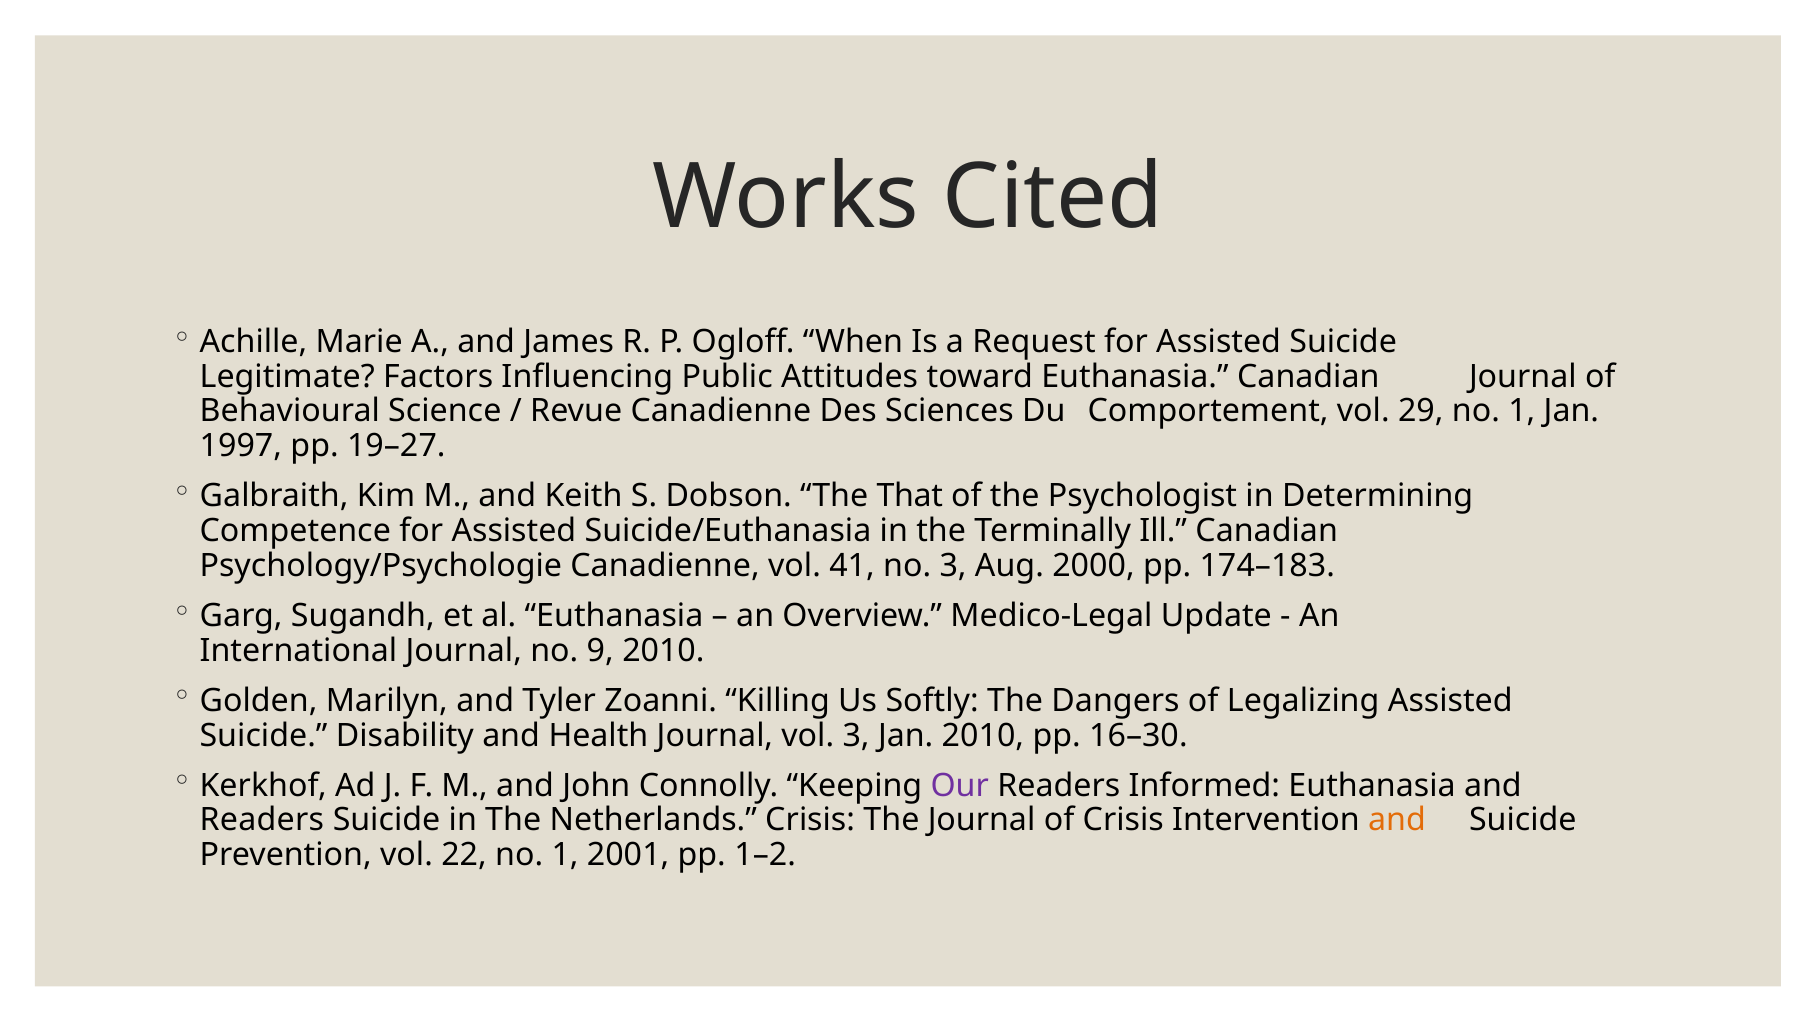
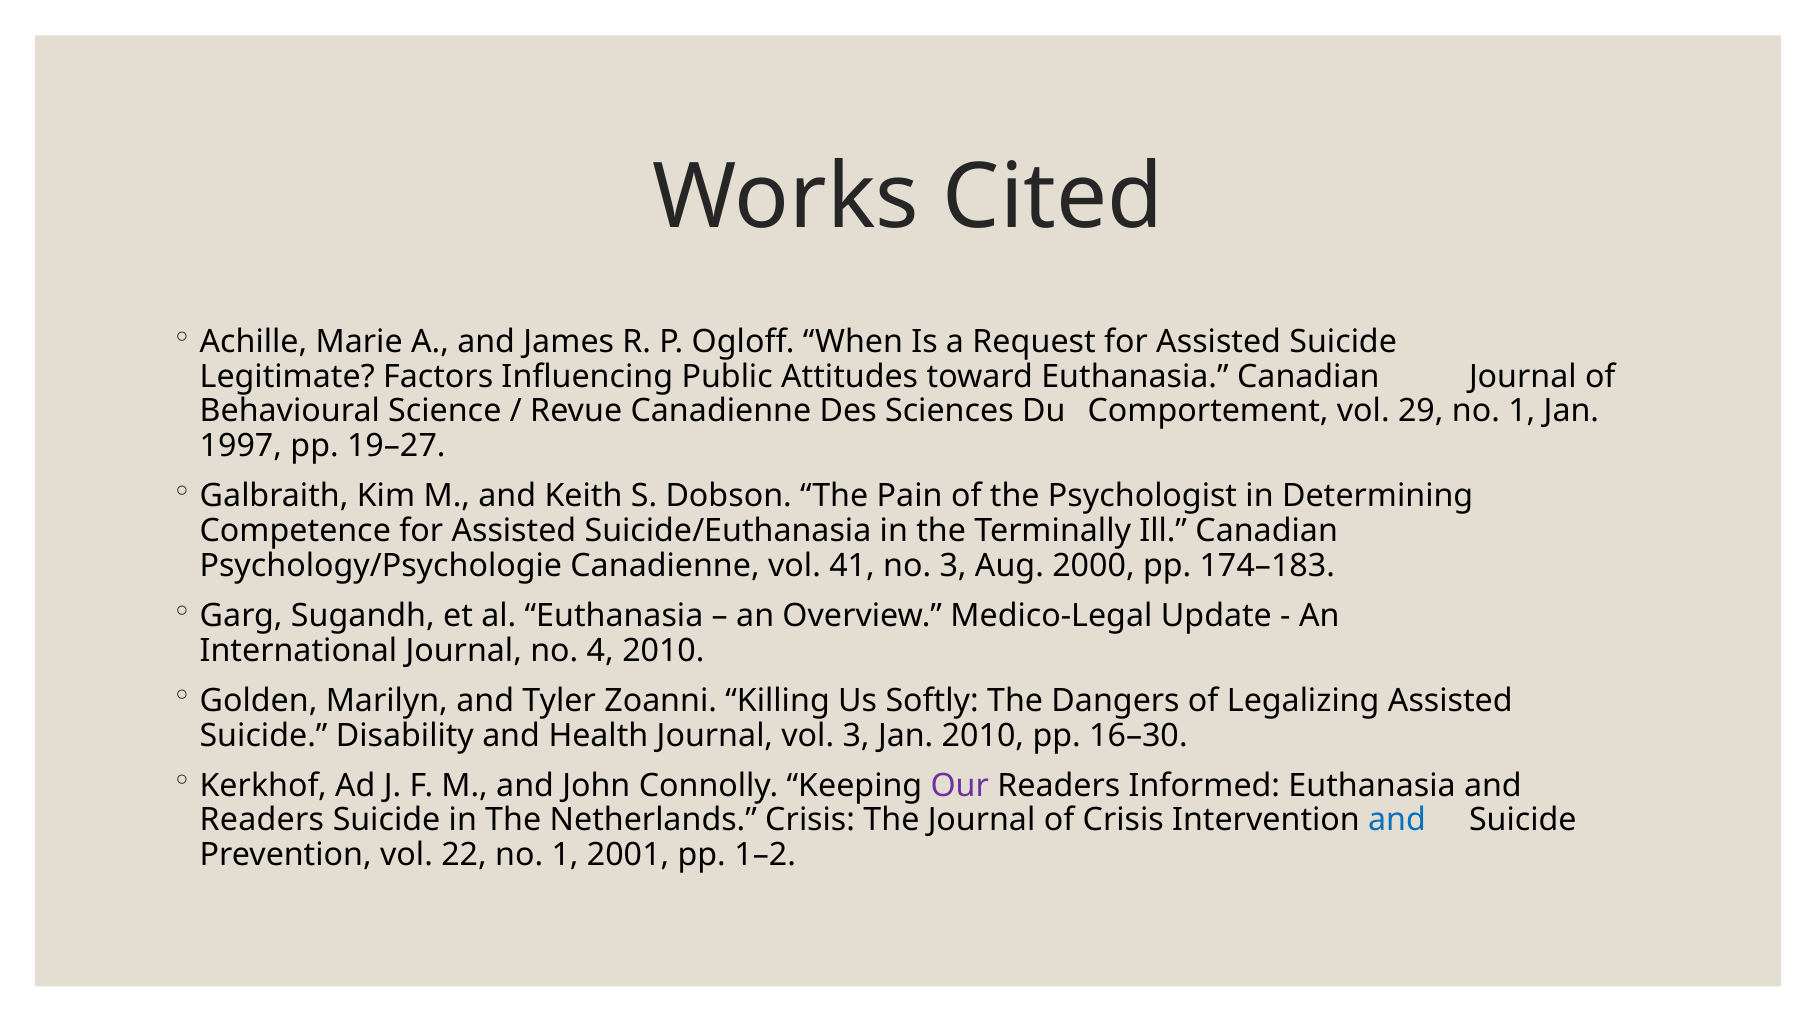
That: That -> Pain
9: 9 -> 4
and at (1397, 820) colour: orange -> blue
